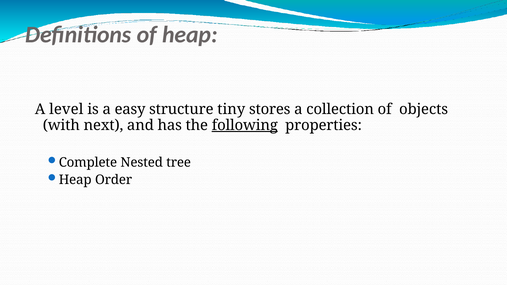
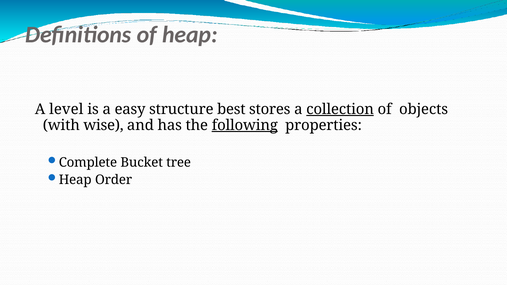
tiny: tiny -> best
collection underline: none -> present
next: next -> wise
Nested: Nested -> Bucket
